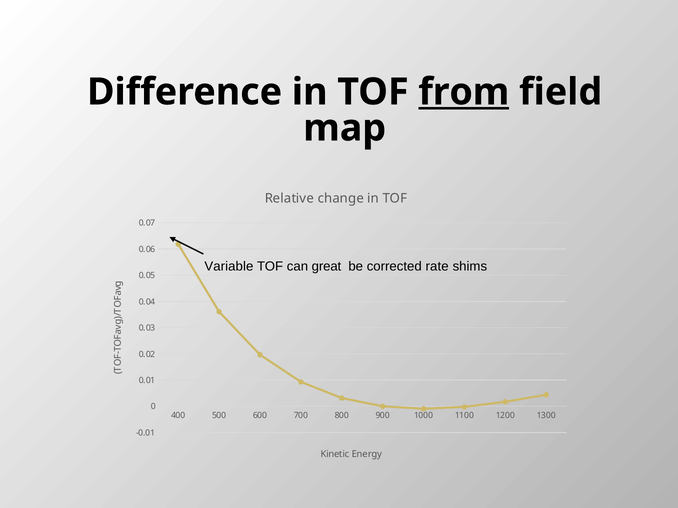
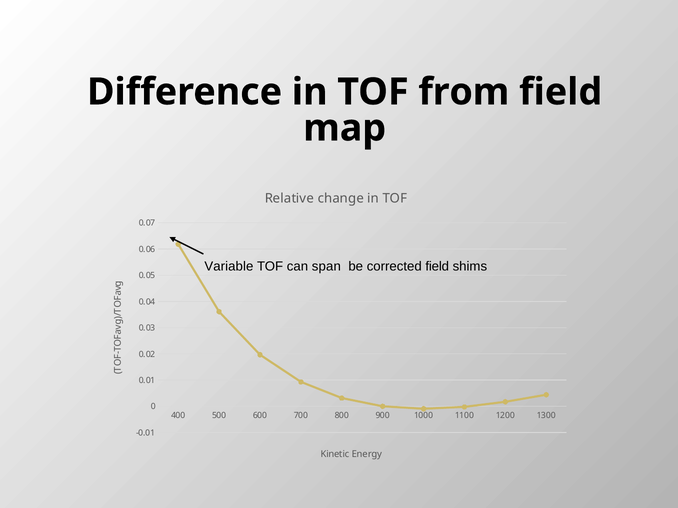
from underline: present -> none
great: great -> span
corrected rate: rate -> field
